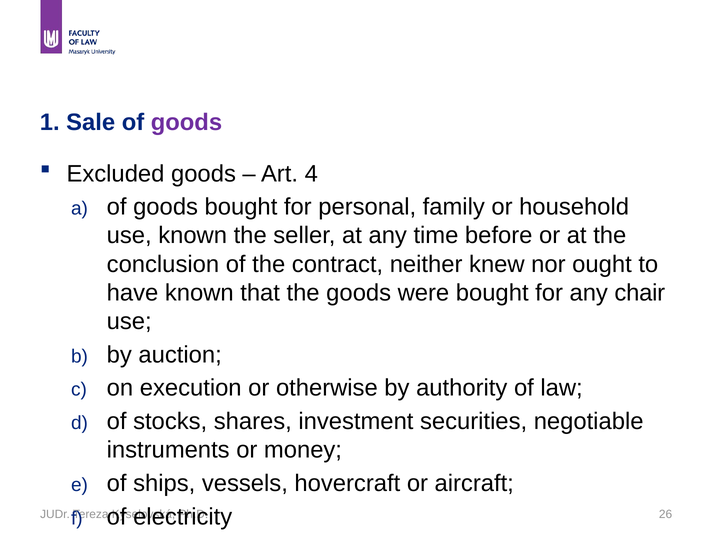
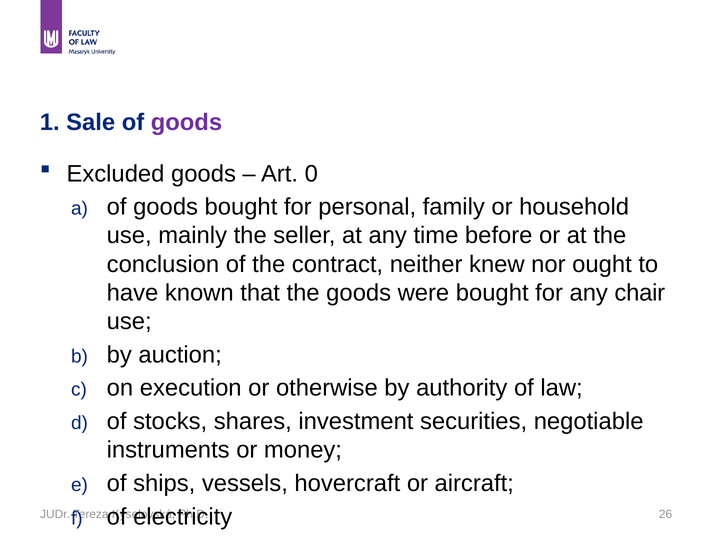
4: 4 -> 0
use known: known -> mainly
